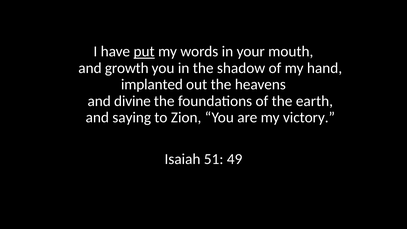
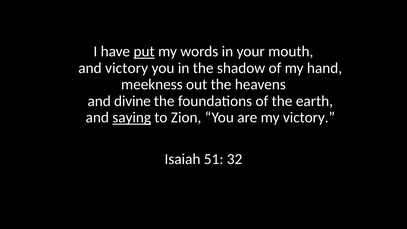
and growth: growth -> victory
implanted: implanted -> meekness
saying underline: none -> present
49: 49 -> 32
